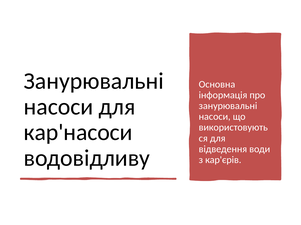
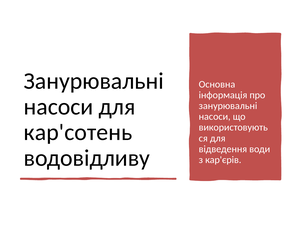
кар'насоси: кар'насоси -> кар'сотень
